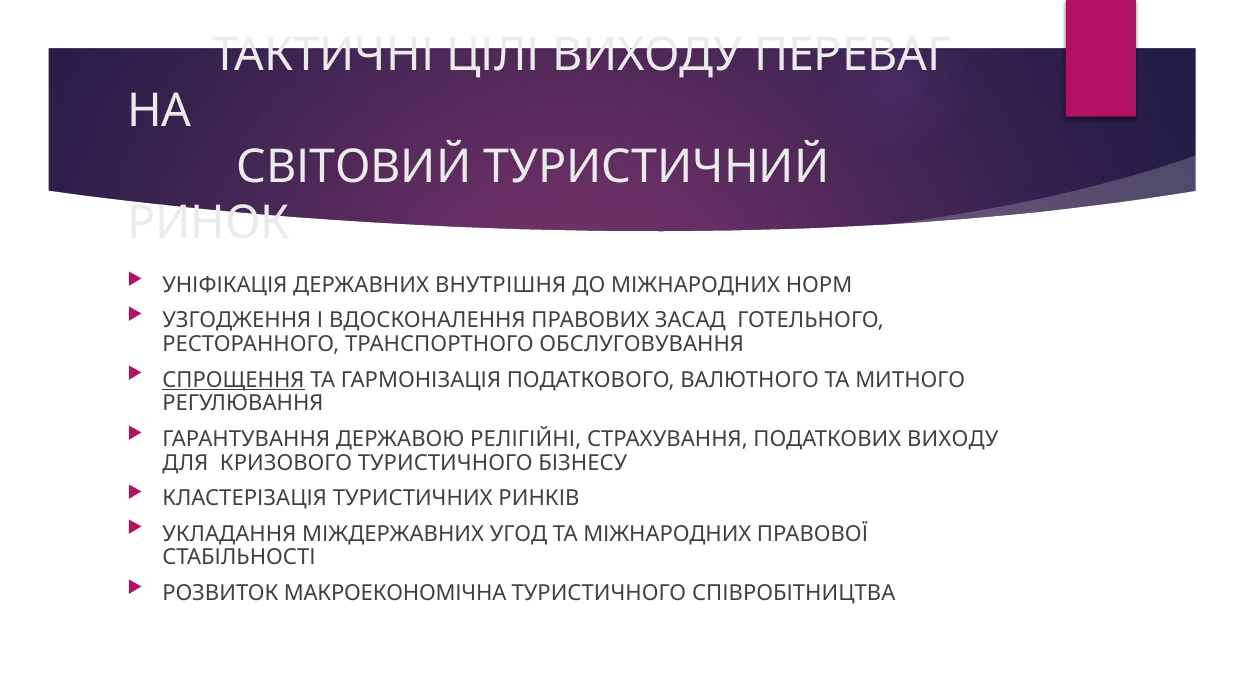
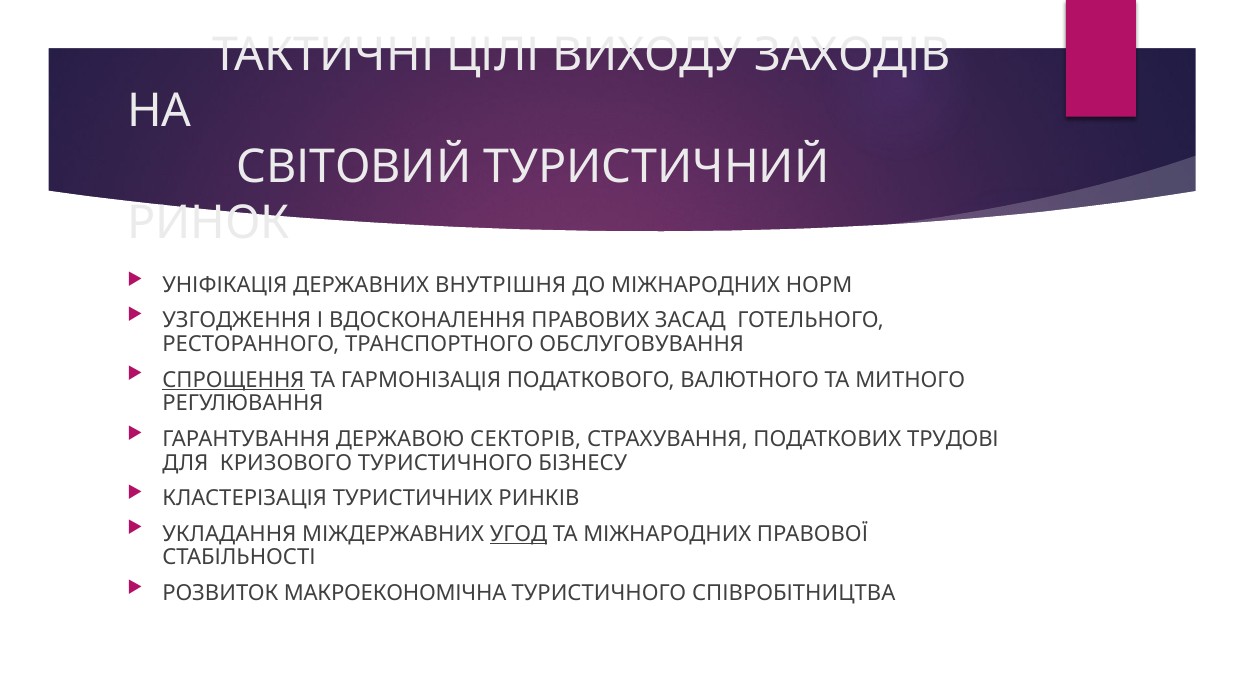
ПЕРЕВАГ: ПЕРЕВАГ -> ЗАХОДІВ
РЕЛІГІЙНІ: РЕЛІГІЙНІ -> СЕКТОРІВ
ПОДАТКОВИХ ВИХОДУ: ВИХОДУ -> ТРУДОВІ
УГОД underline: none -> present
